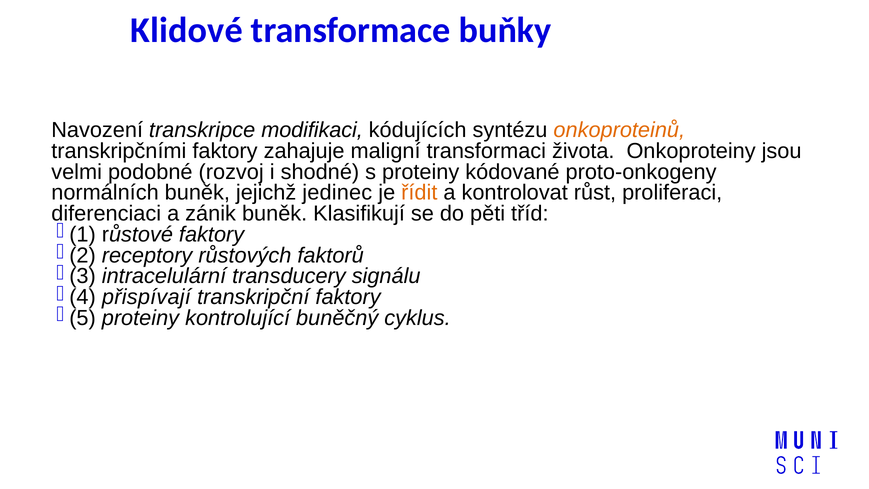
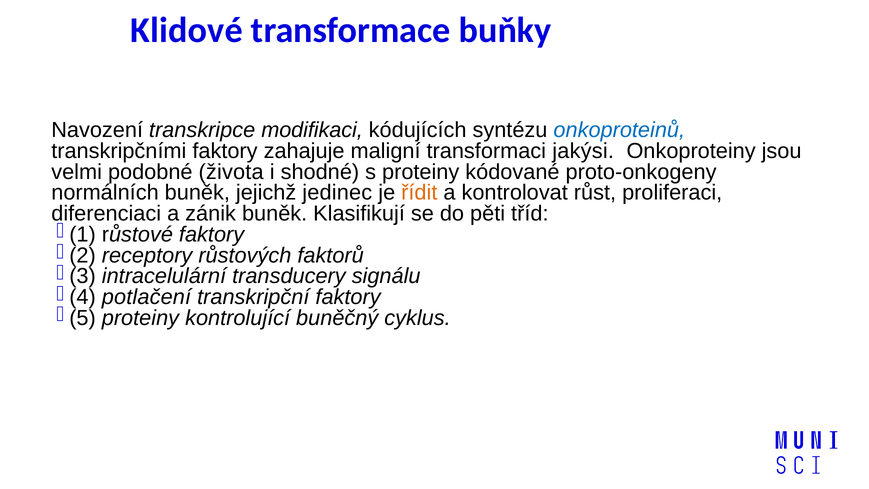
onkoproteinů colour: orange -> blue
života: života -> jakýsi
rozvoj: rozvoj -> života
přispívají: přispívají -> potlačení
